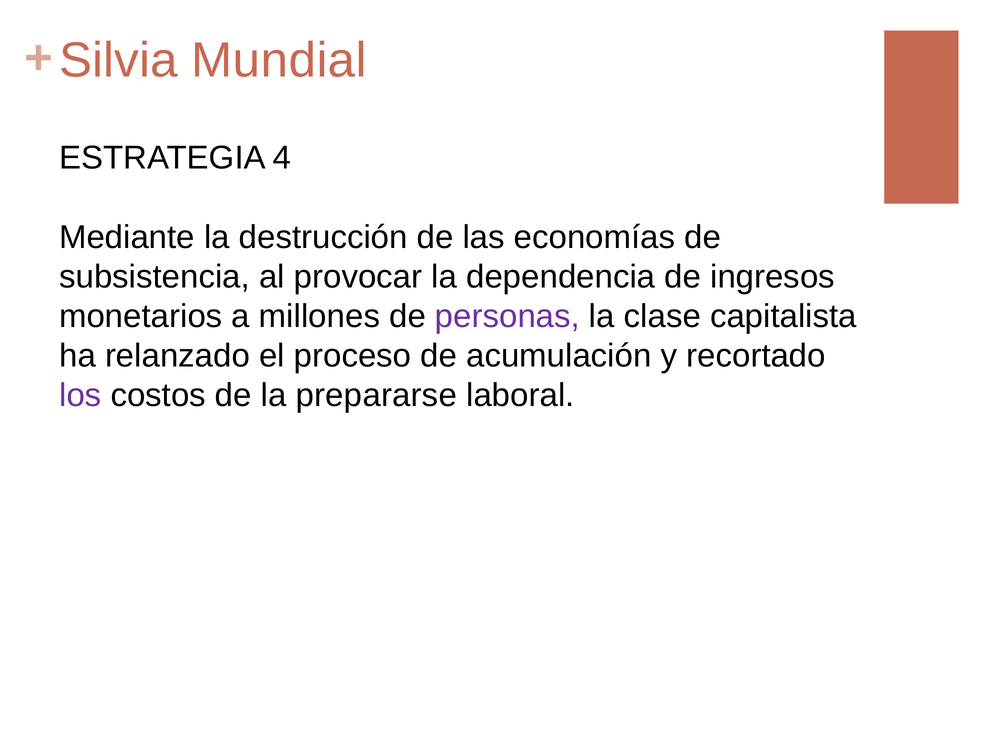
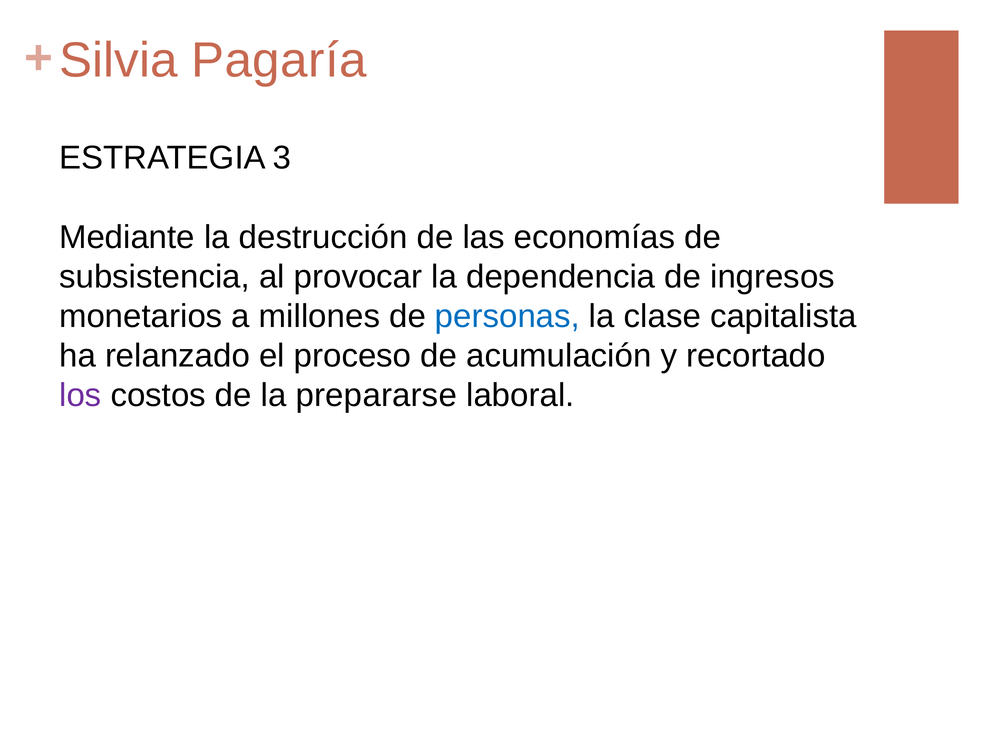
Mundial: Mundial -> Pagaría
4: 4 -> 3
personas colour: purple -> blue
